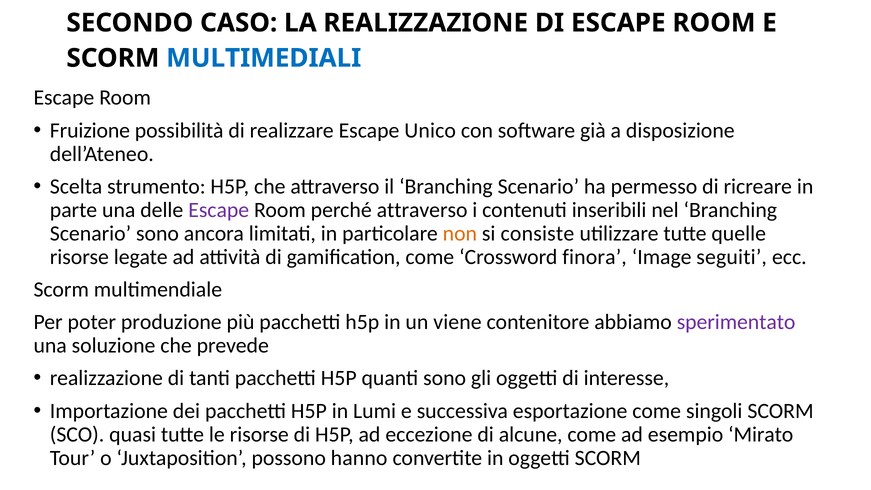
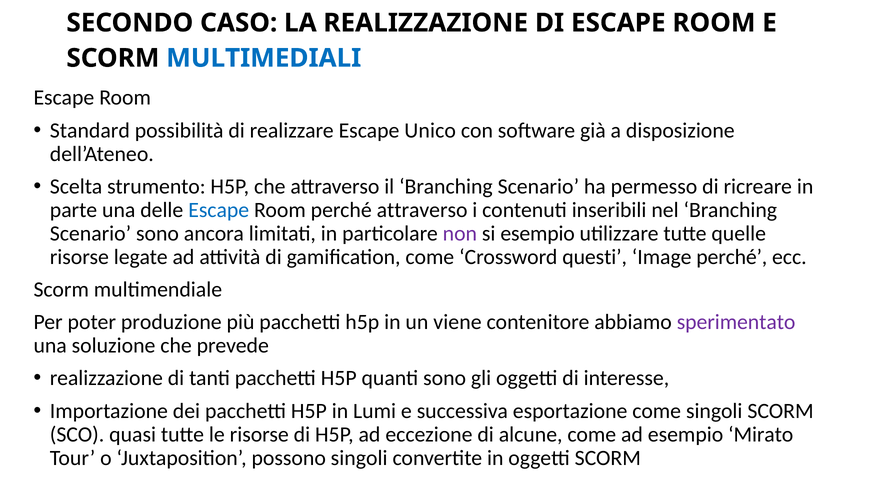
Fruizione: Fruizione -> Standard
Escape at (219, 210) colour: purple -> blue
non colour: orange -> purple
si consiste: consiste -> esempio
finora: finora -> questi
Image seguiti: seguiti -> perché
possono hanno: hanno -> singoli
